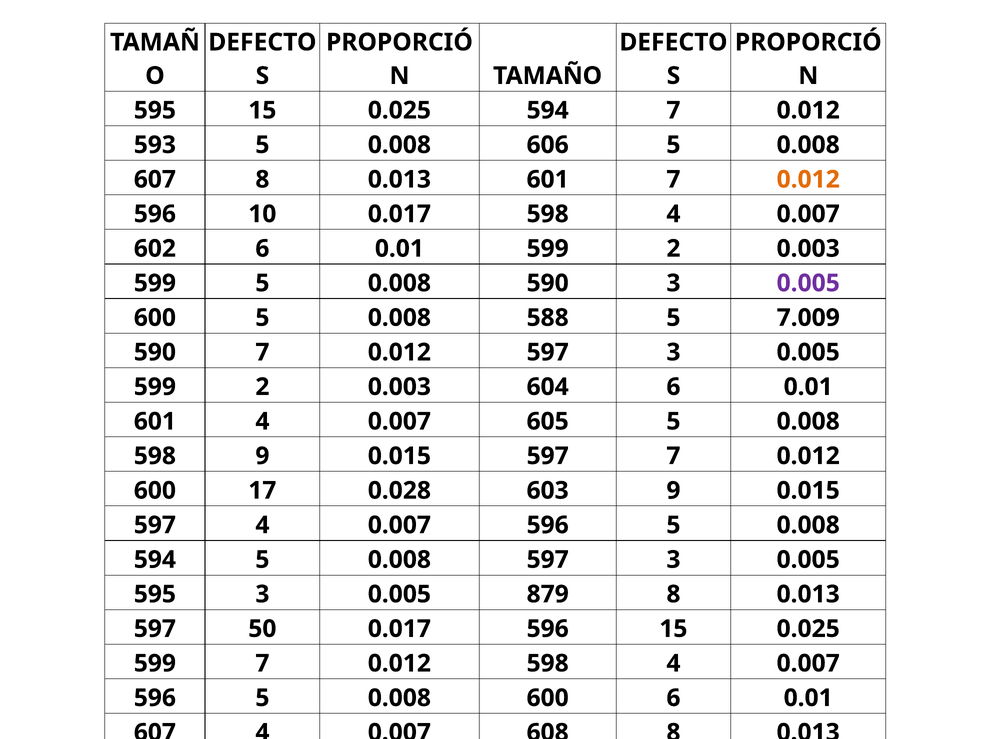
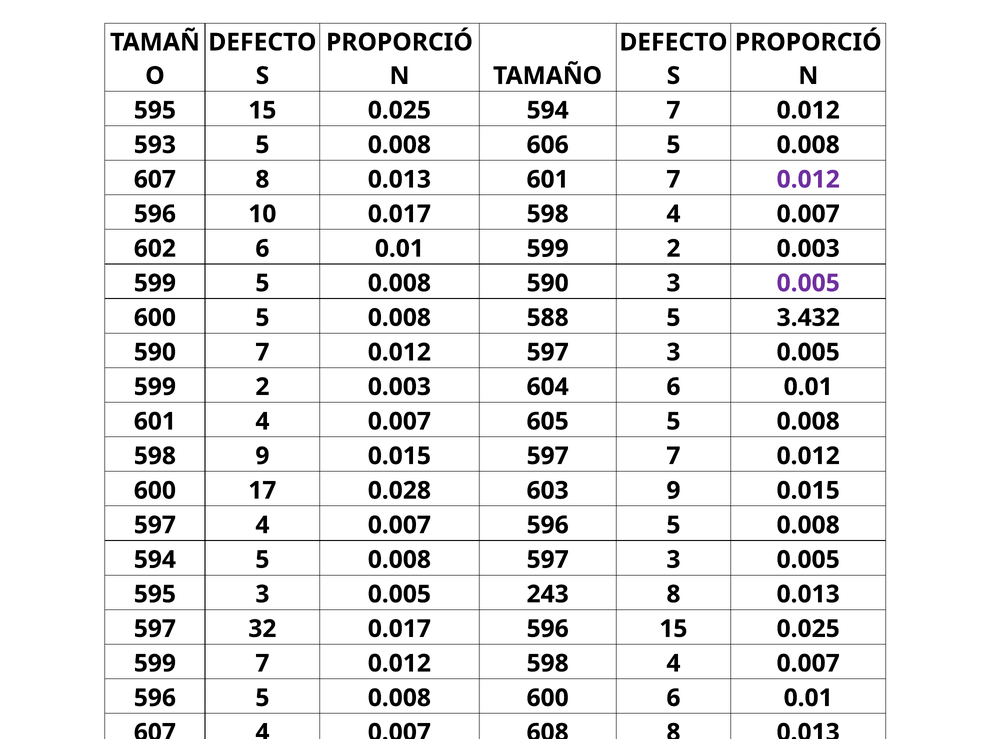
0.012 at (808, 180) colour: orange -> purple
7.009: 7.009 -> 3.432
879: 879 -> 243
50: 50 -> 32
